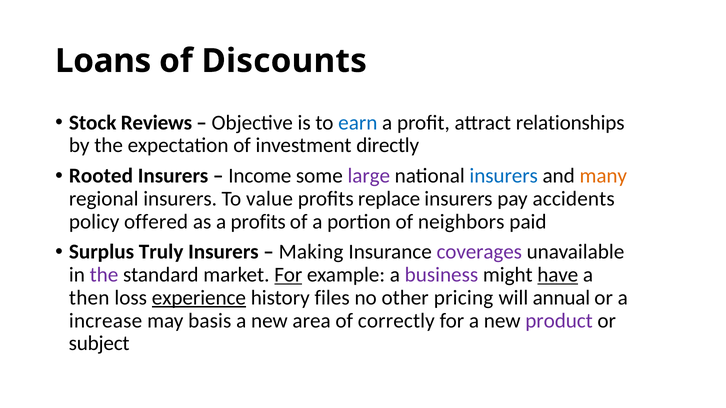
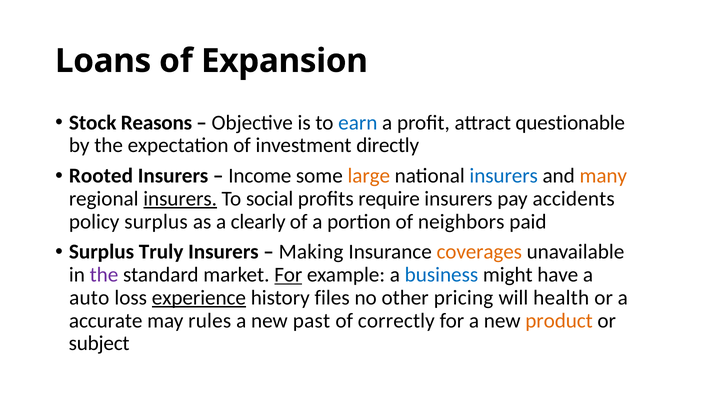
Discounts: Discounts -> Expansion
Reviews: Reviews -> Reasons
relationships: relationships -> questionable
large colour: purple -> orange
insurers at (180, 199) underline: none -> present
value: value -> social
replace: replace -> require
policy offered: offered -> surplus
a profits: profits -> clearly
coverages colour: purple -> orange
business colour: purple -> blue
have underline: present -> none
then: then -> auto
annual: annual -> health
increase: increase -> accurate
basis: basis -> rules
area: area -> past
product colour: purple -> orange
